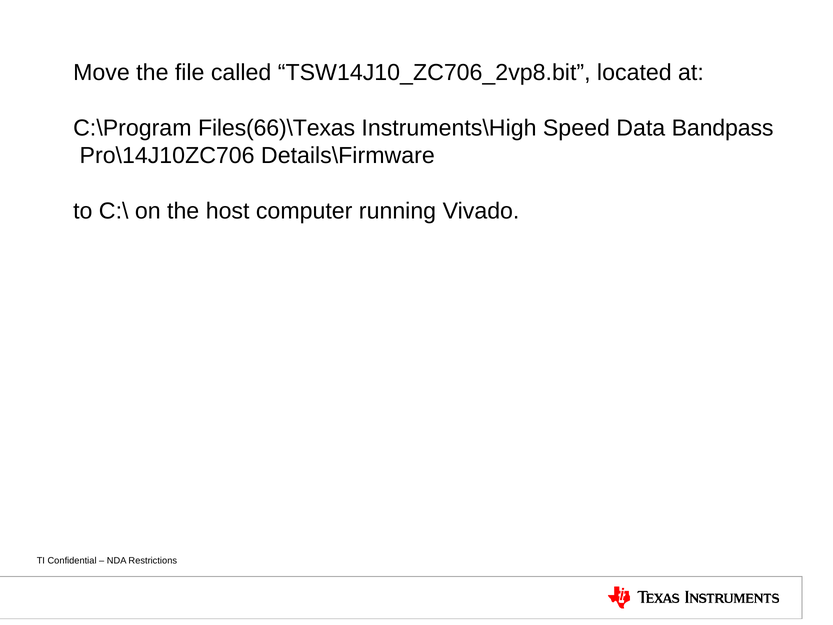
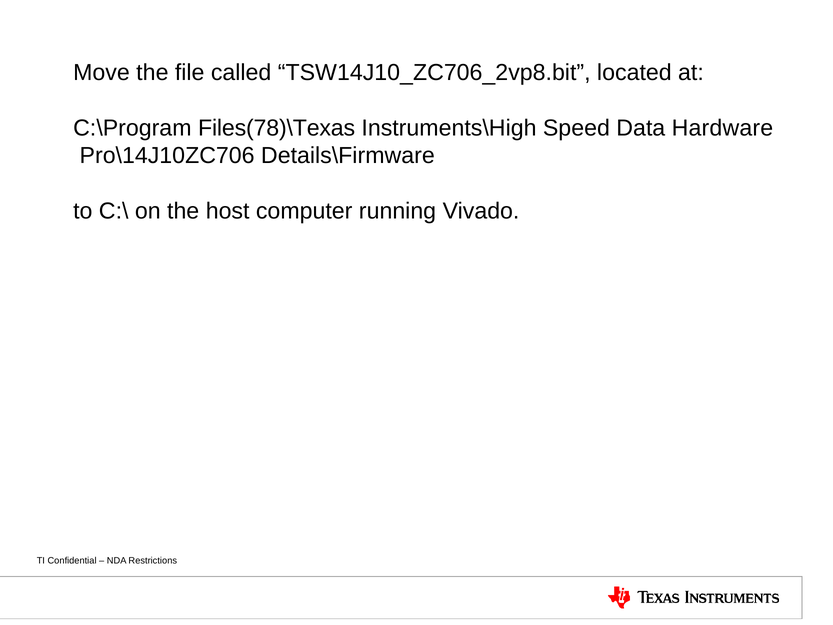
Files(66)\Texas: Files(66)\Texas -> Files(78)\Texas
Bandpass: Bandpass -> Hardware
